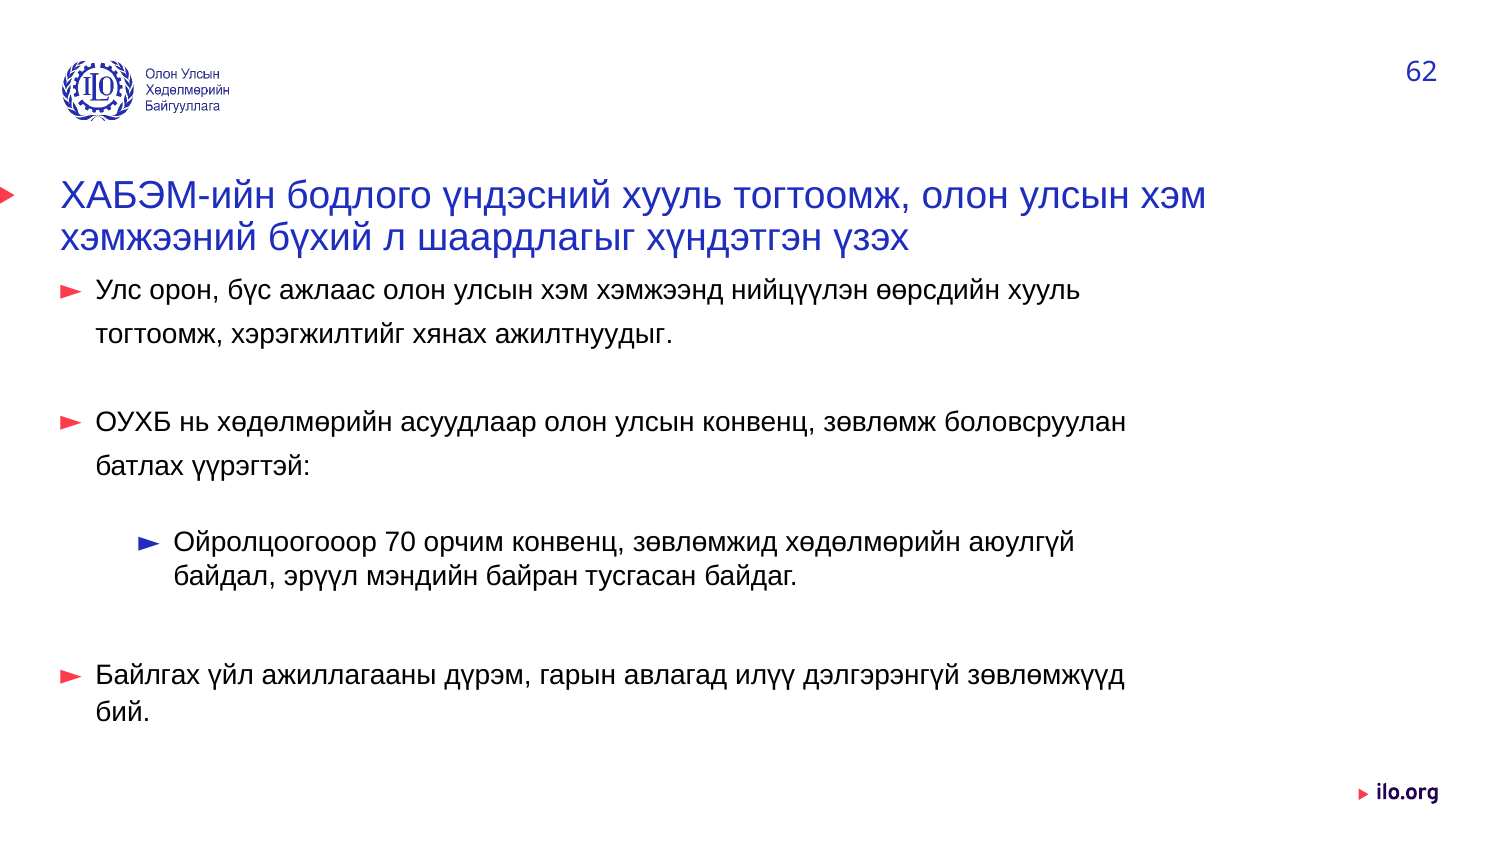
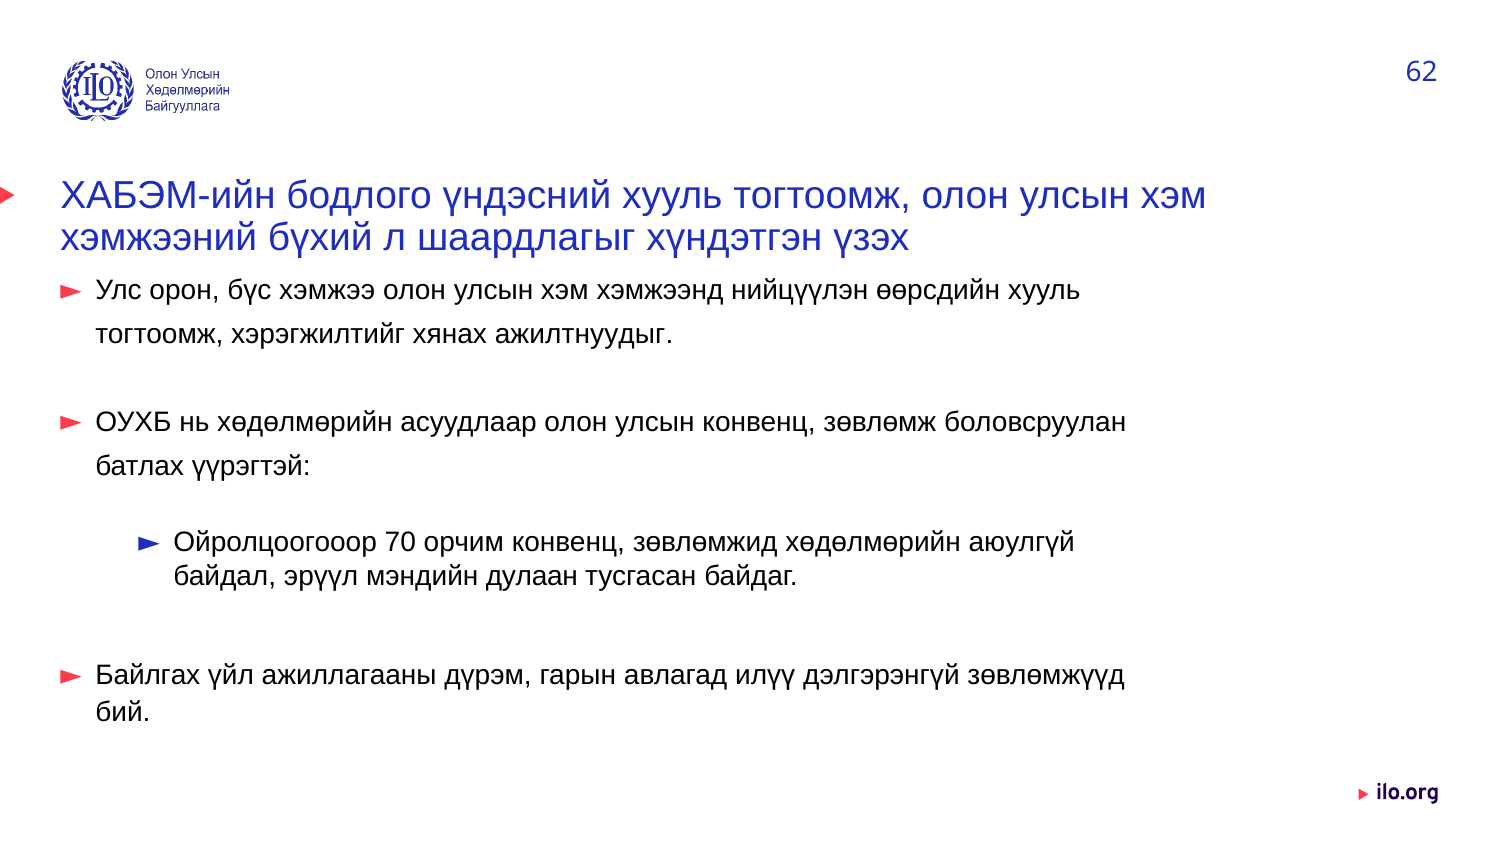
ажлаас: ажлаас -> хэмжээ
байран: байран -> дулаан
